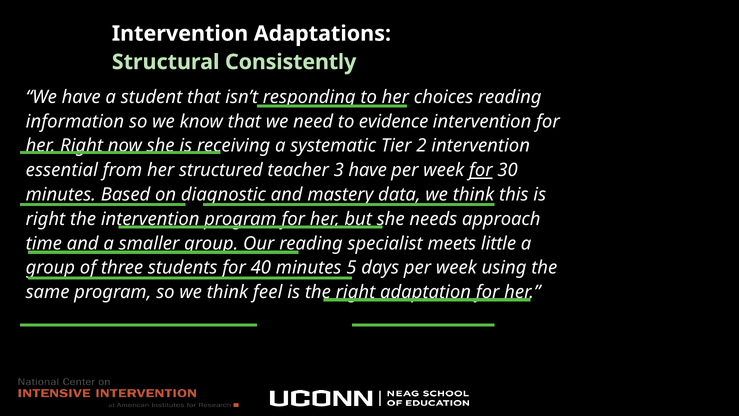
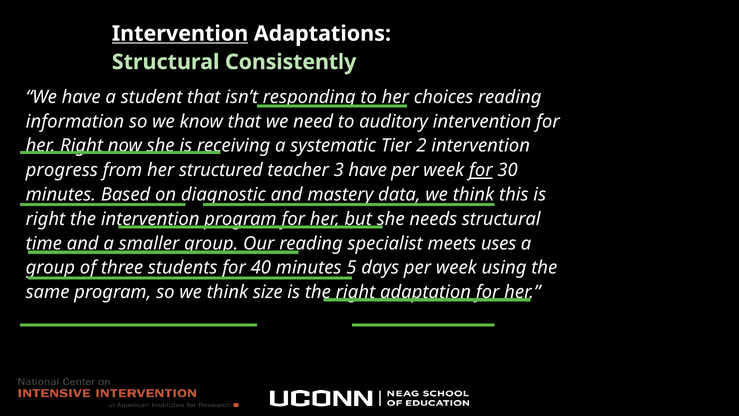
Intervention at (180, 34) underline: none -> present
evidence: evidence -> auditory
essential: essential -> progress
needs approach: approach -> structural
little: little -> uses
feel: feel -> size
